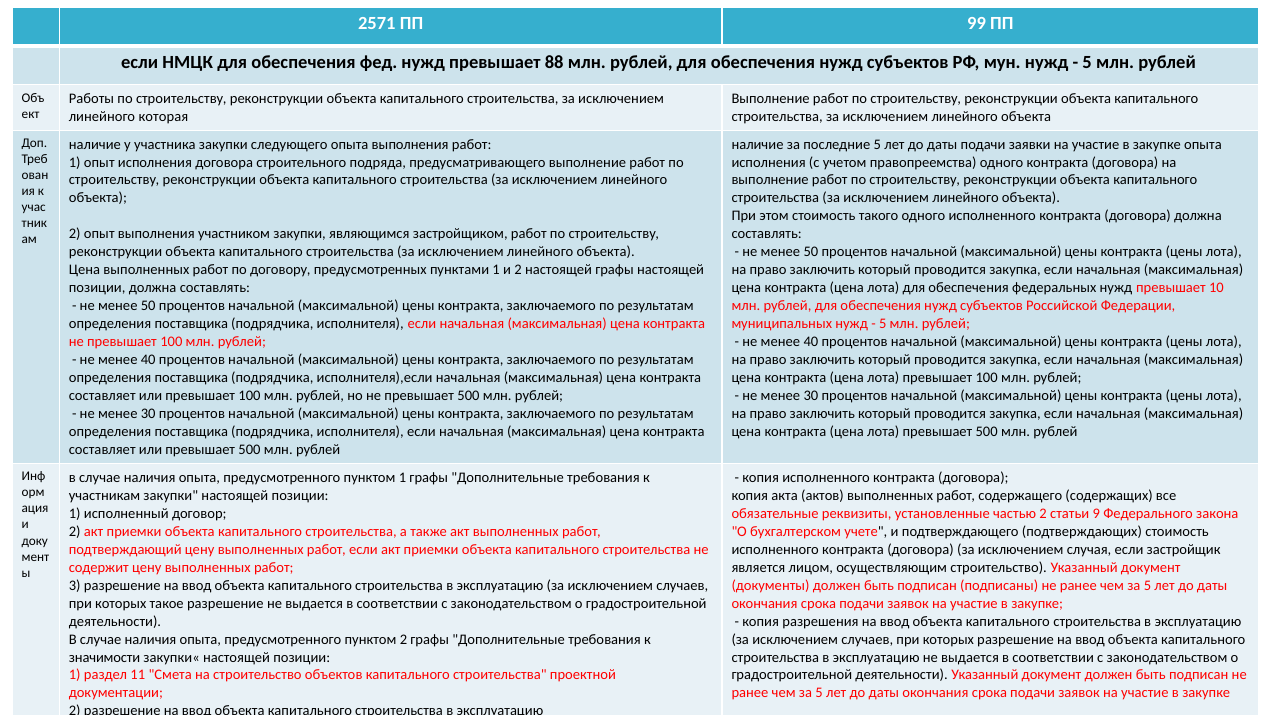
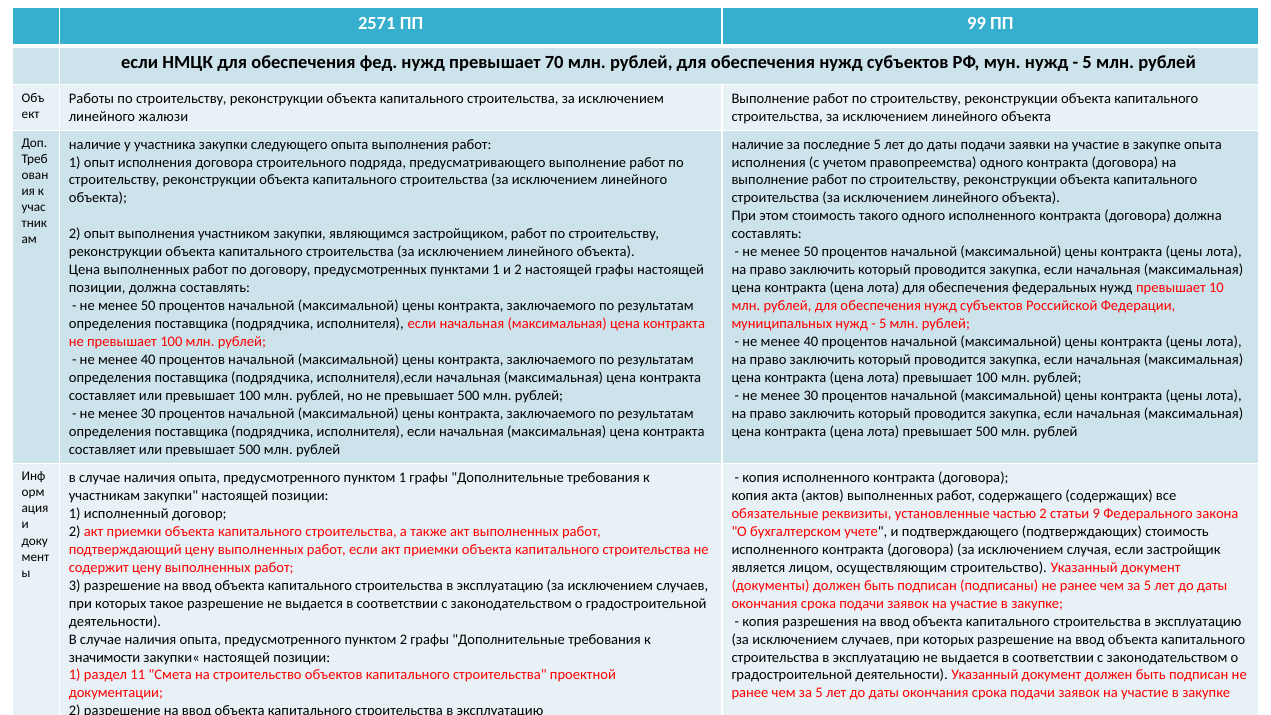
88: 88 -> 70
которая: которая -> жалюзи
